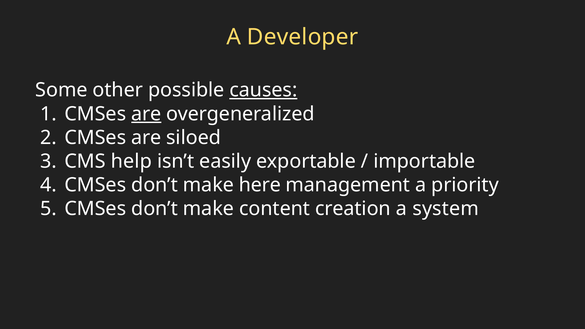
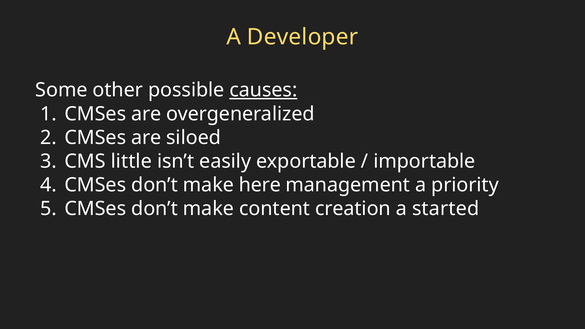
are at (146, 114) underline: present -> none
help: help -> little
system: system -> started
